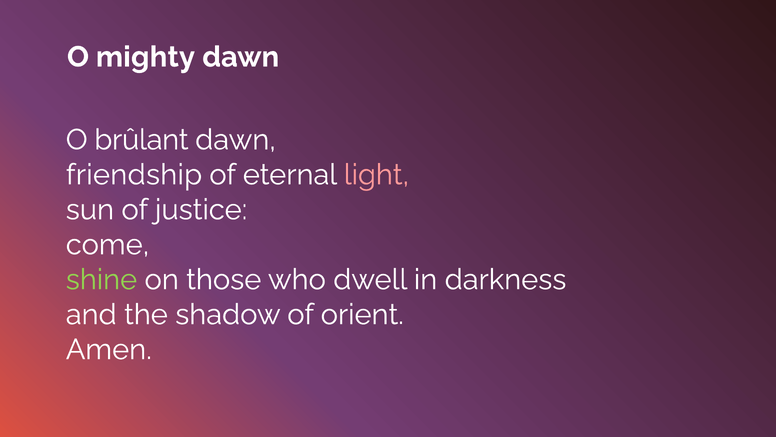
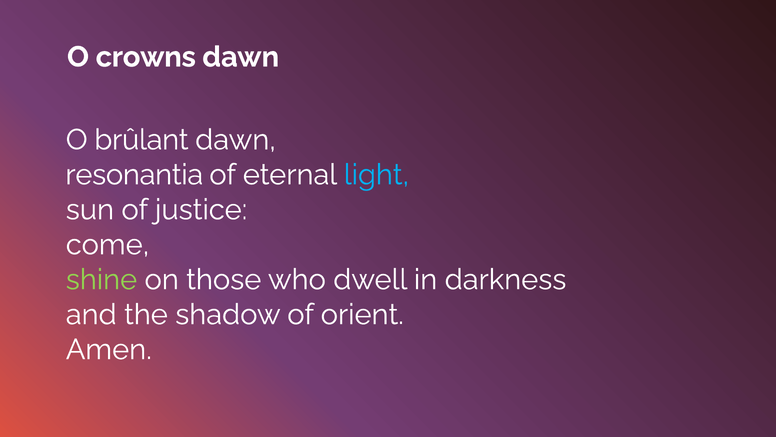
mighty: mighty -> crowns
friendship: friendship -> resonantia
light colour: pink -> light blue
